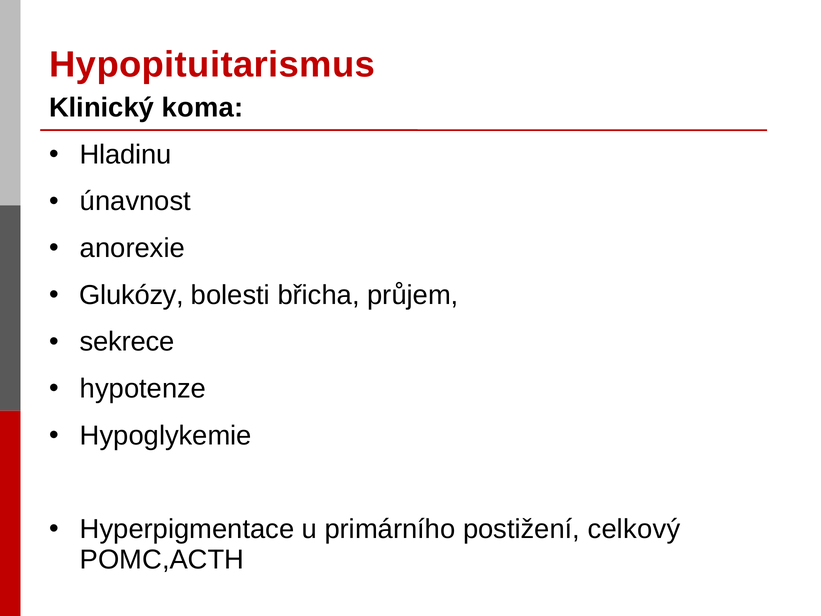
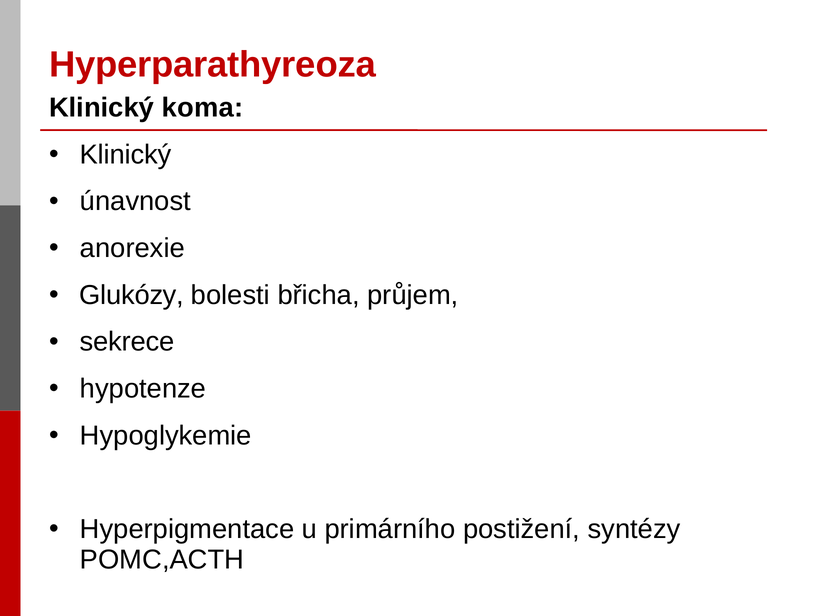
Hypopituitarismus: Hypopituitarismus -> Hyperparathyreoza
Hladinu at (126, 154): Hladinu -> Klinický
celkový: celkový -> syntézy
